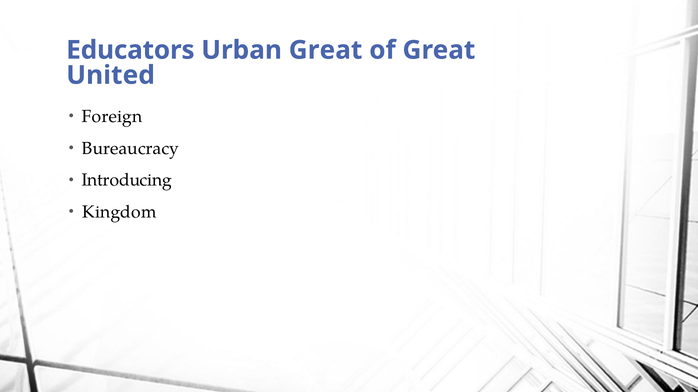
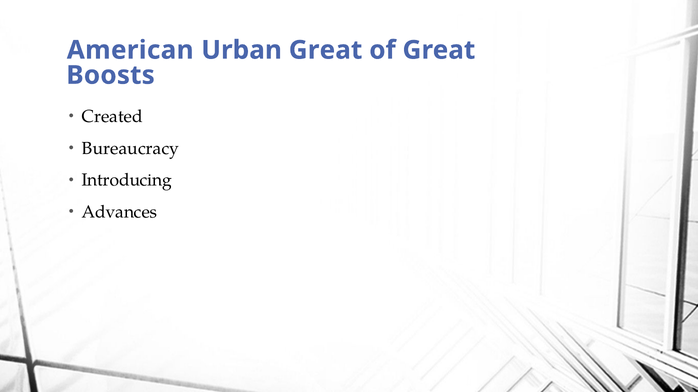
Educators: Educators -> American
United: United -> Boosts
Foreign: Foreign -> Created
Kingdom: Kingdom -> Advances
